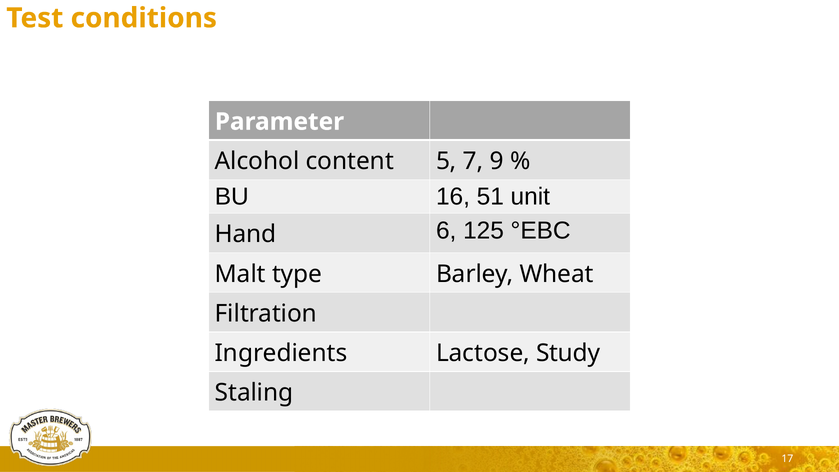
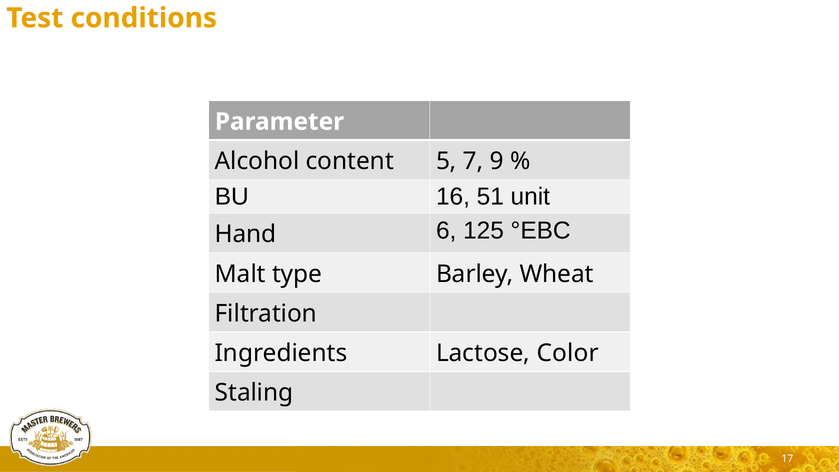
Study: Study -> Color
